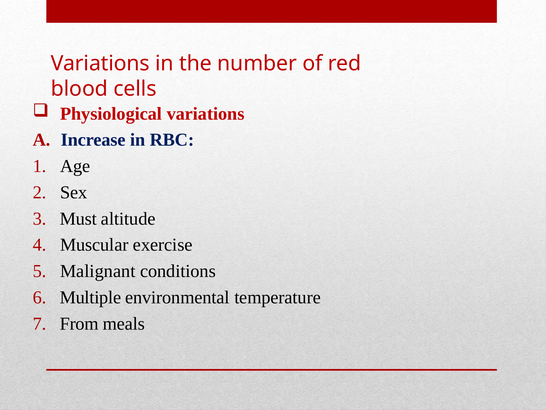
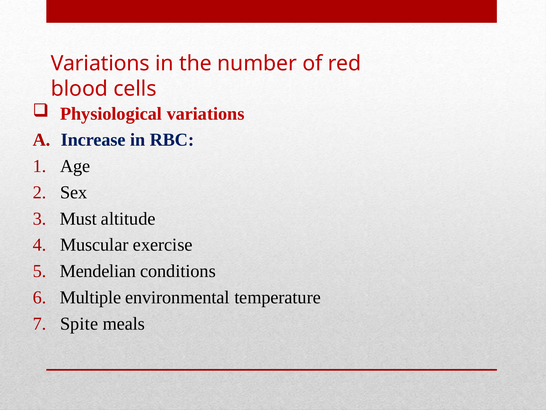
Malignant: Malignant -> Mendelian
From: From -> Spite
